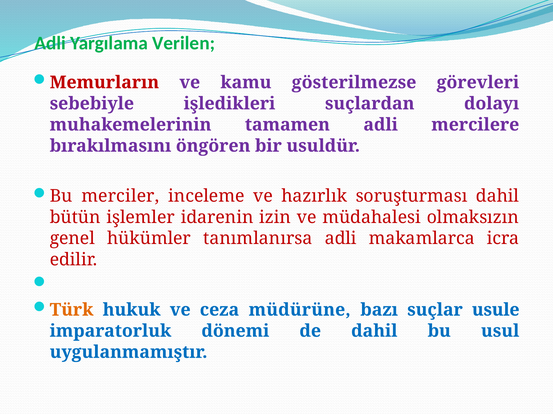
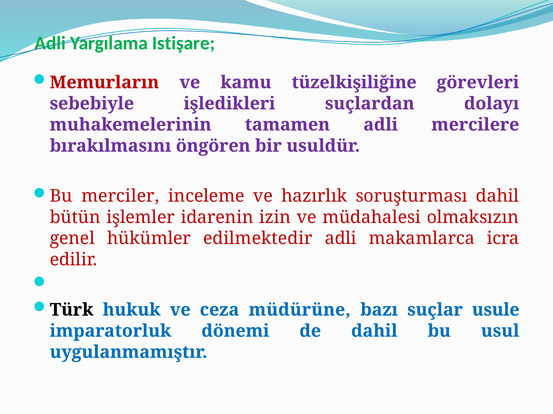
Verilen: Verilen -> Istişare
gösterilmezse: gösterilmezse -> tüzelkişiliğine
tanımlanırsa: tanımlanırsa -> edilmektedir
Türk colour: orange -> black
